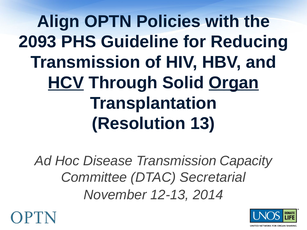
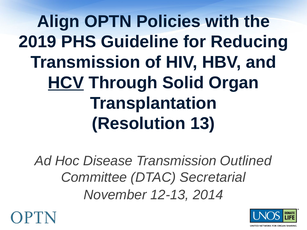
2093: 2093 -> 2019
Organ underline: present -> none
Capacity: Capacity -> Outlined
